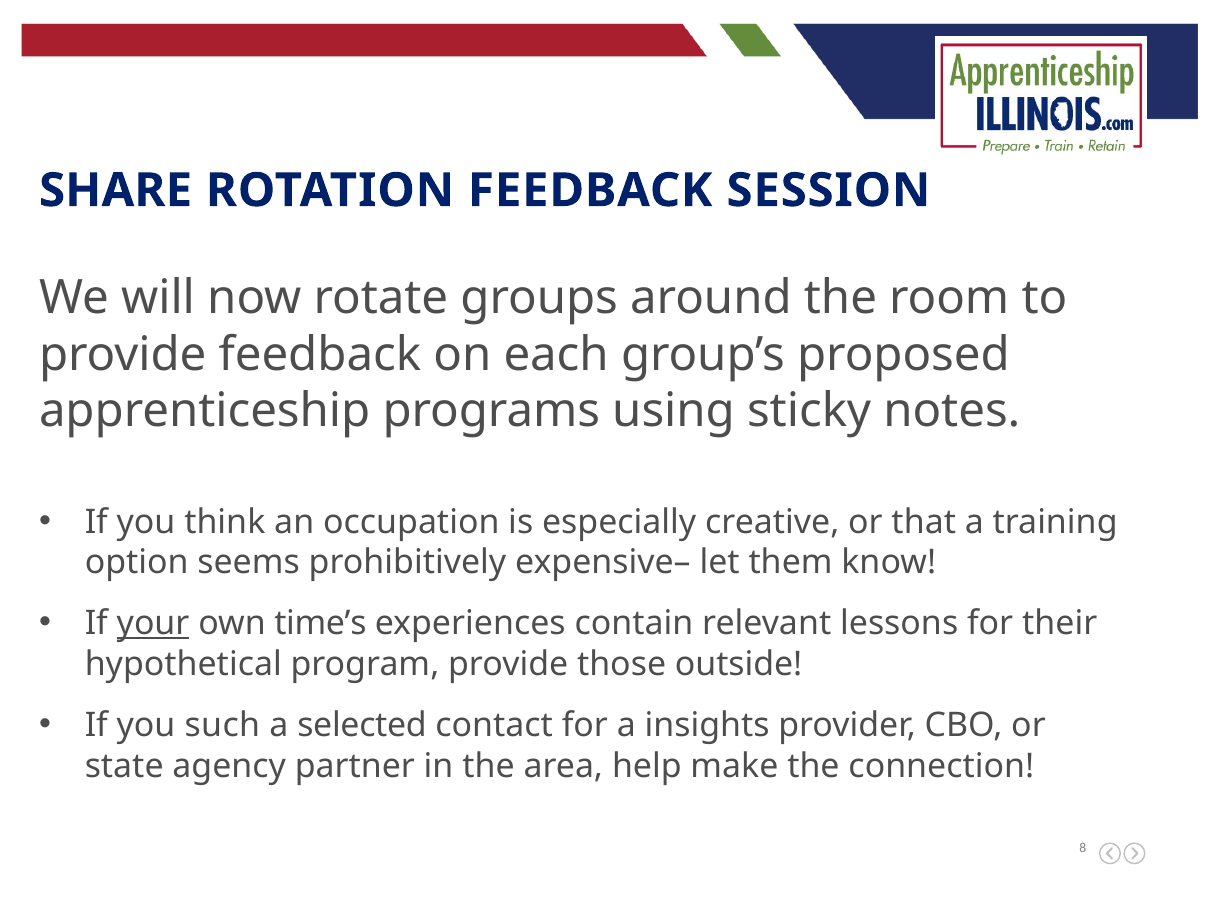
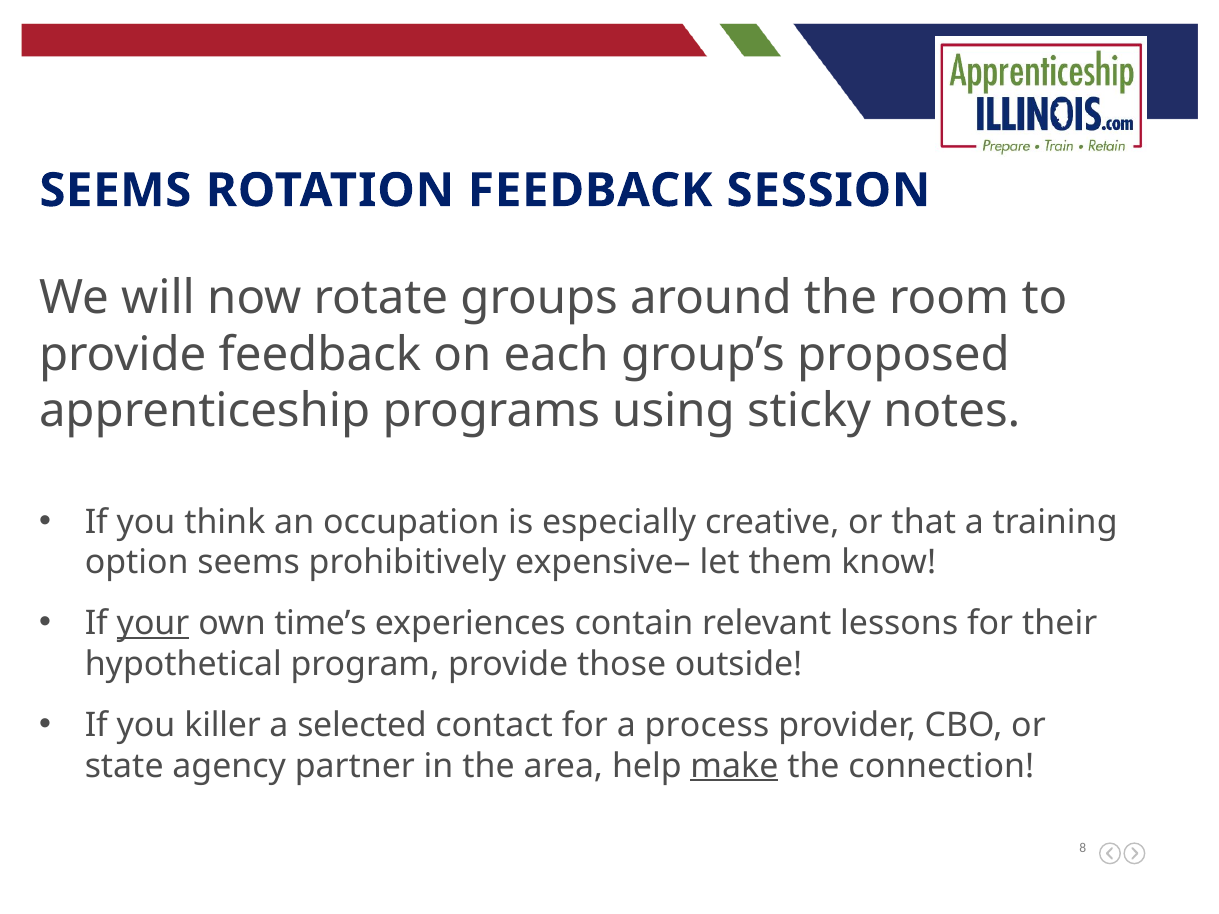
SHARE at (116, 191): SHARE -> SEEMS
such: such -> killer
insights: insights -> process
make underline: none -> present
